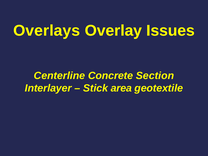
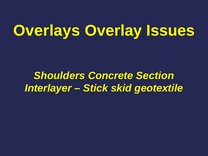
Centerline: Centerline -> Shoulders
area: area -> skid
